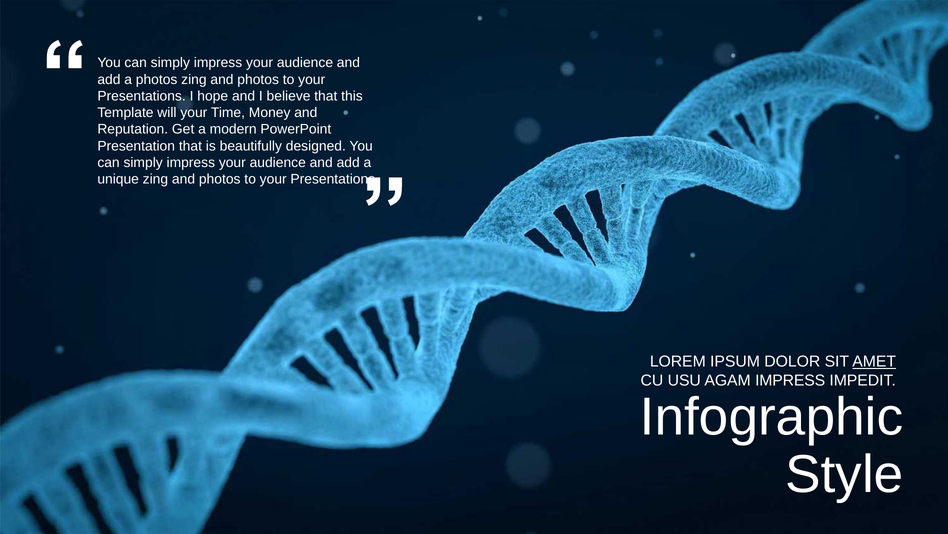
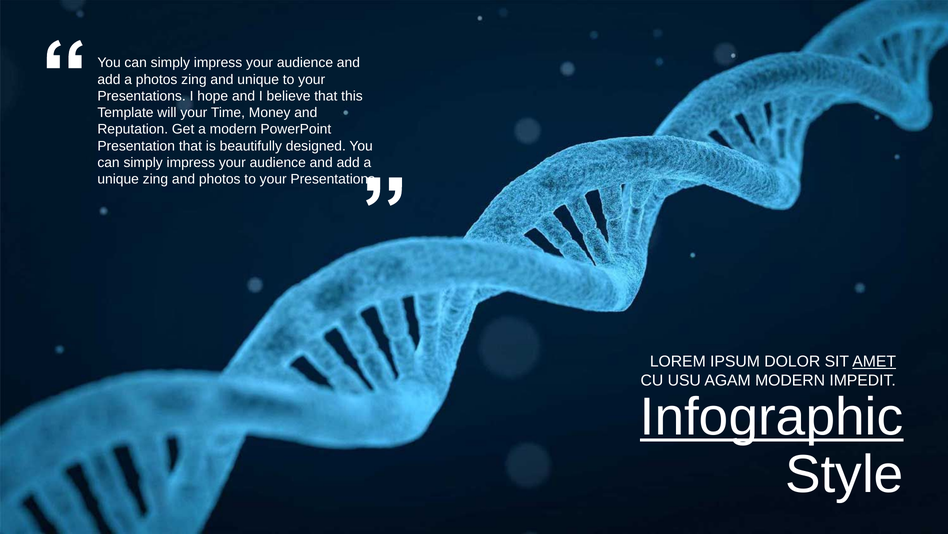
photos at (258, 79): photos -> unique
AGAM IMPRESS: IMPRESS -> MODERN
Infographic underline: none -> present
